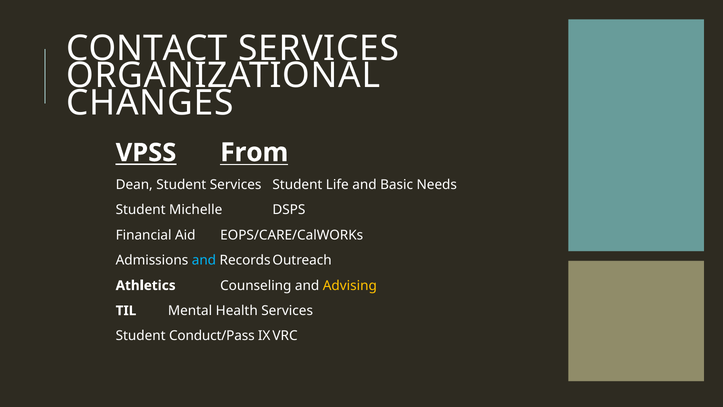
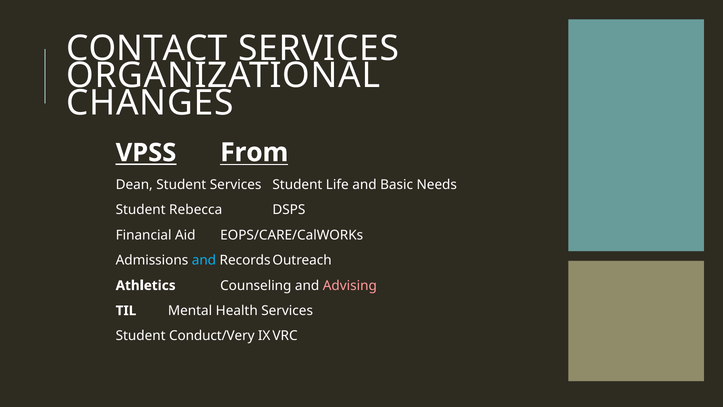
Michelle: Michelle -> Rebecca
Advising colour: yellow -> pink
Conduct/Pass: Conduct/Pass -> Conduct/Very
